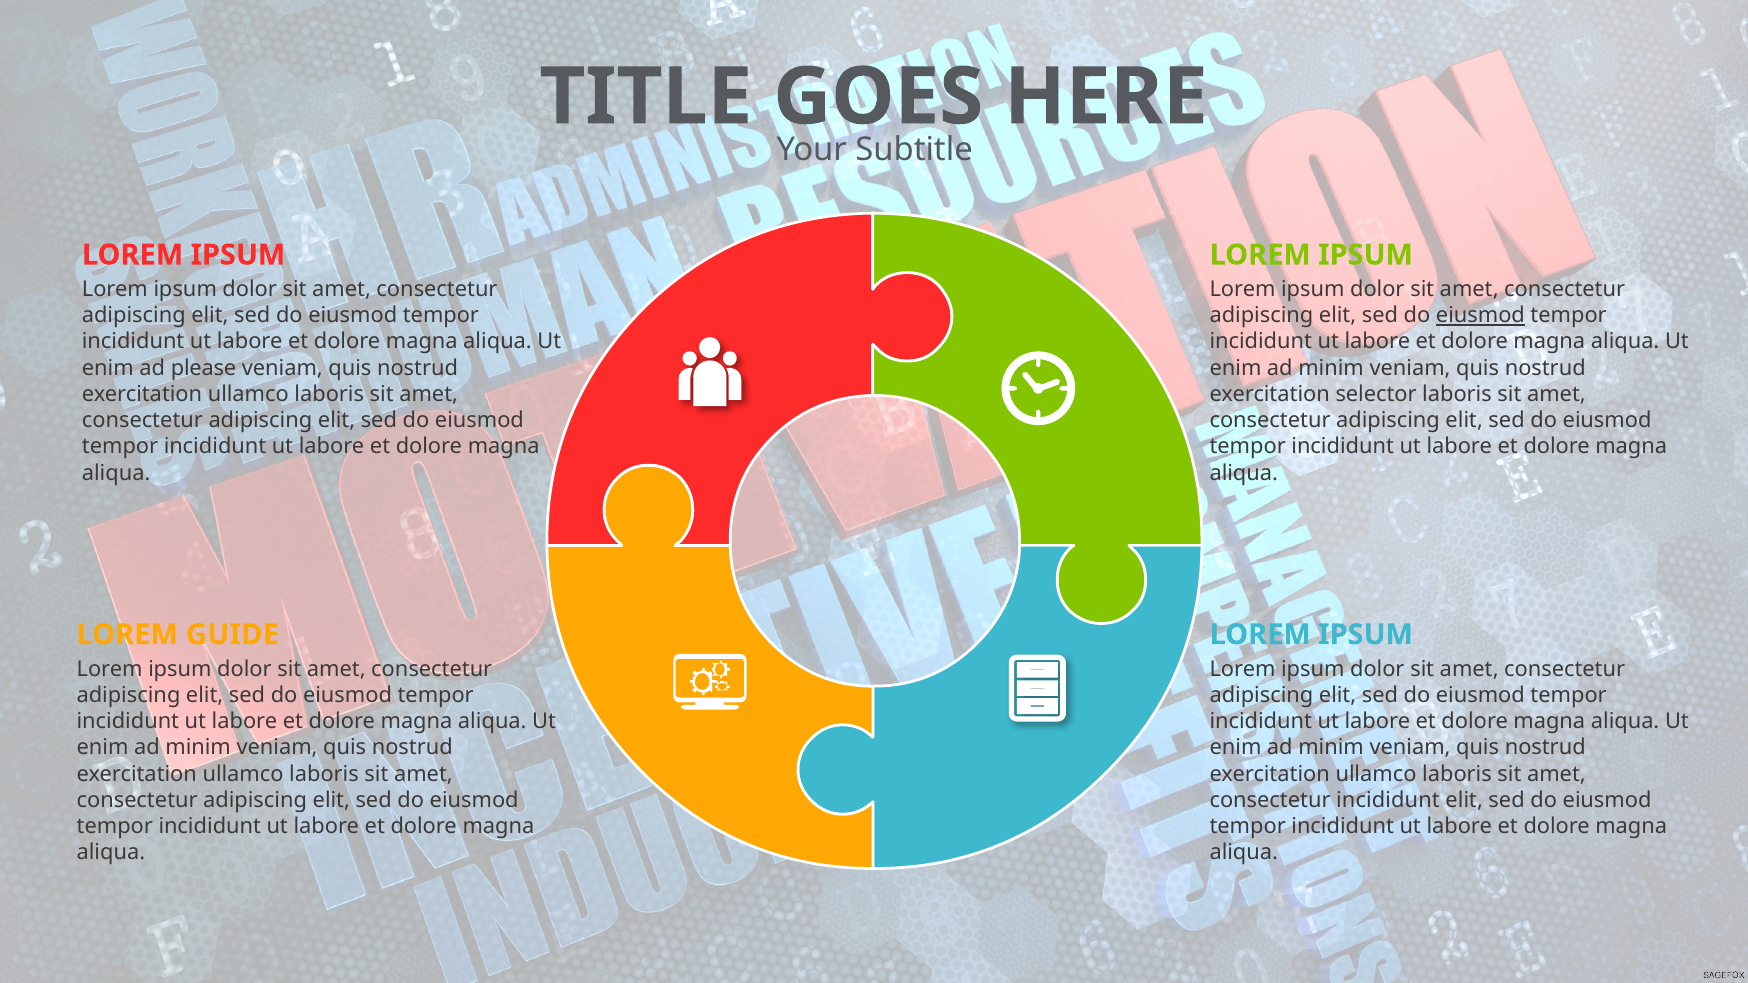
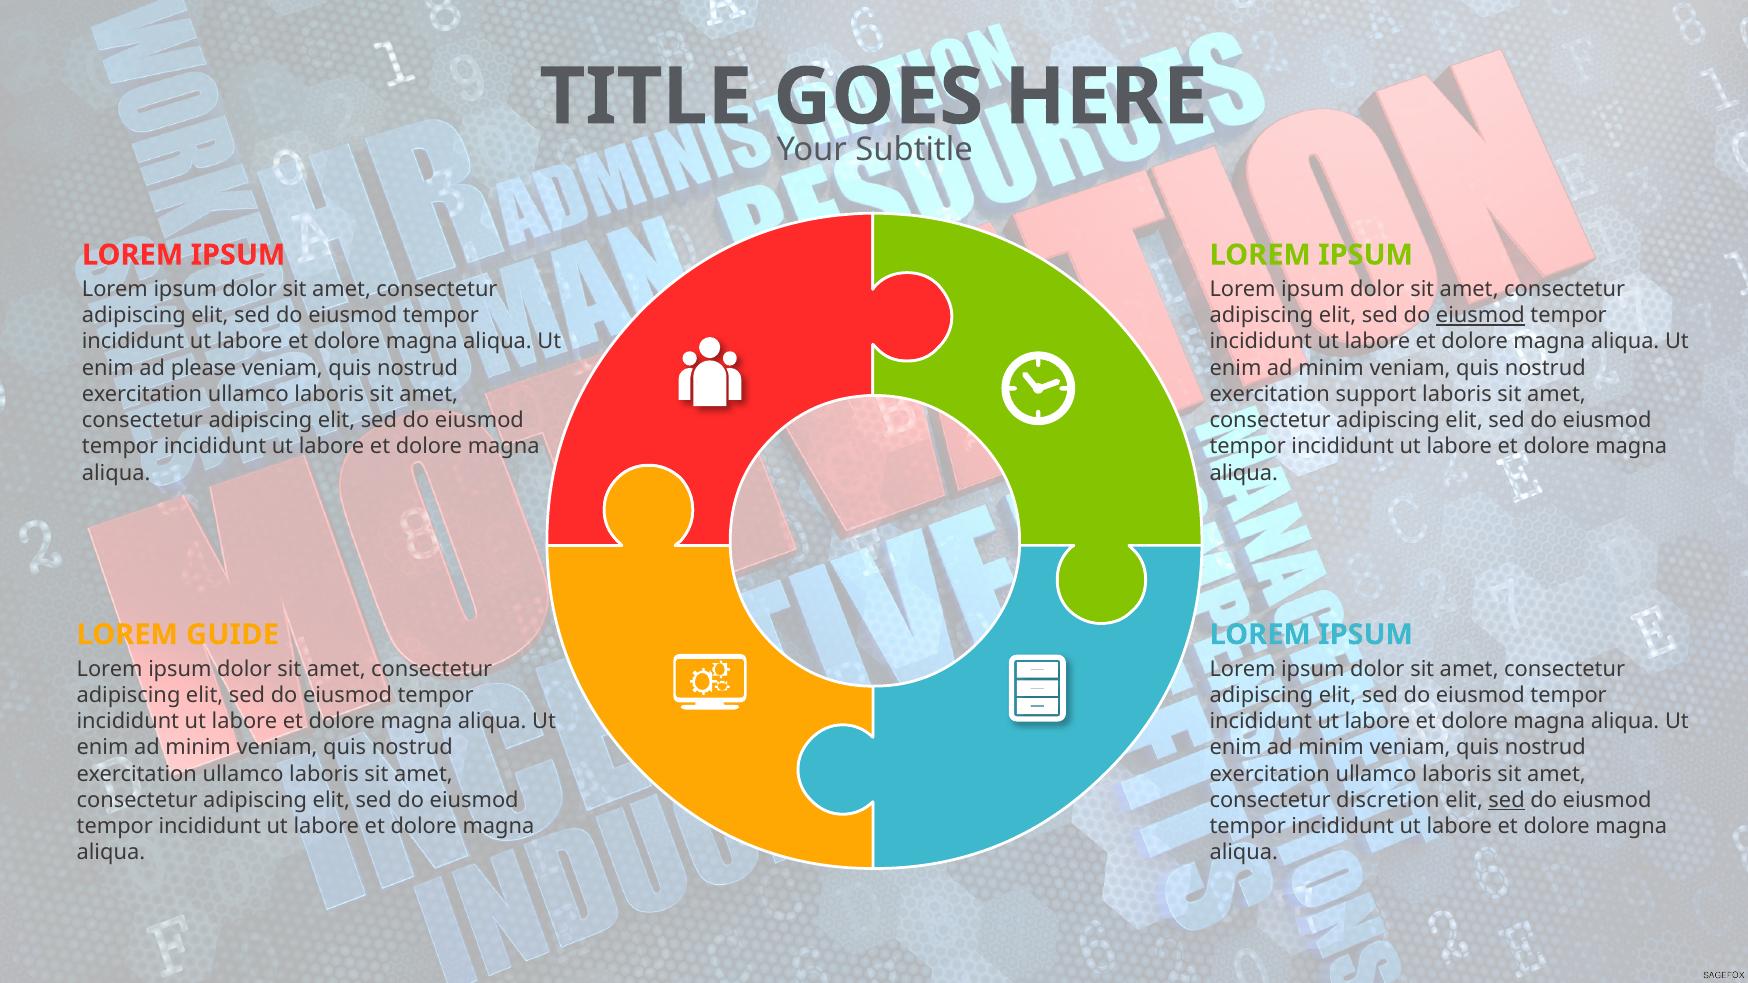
selector: selector -> support
consectetur incididunt: incididunt -> discretion
sed at (1507, 800) underline: none -> present
